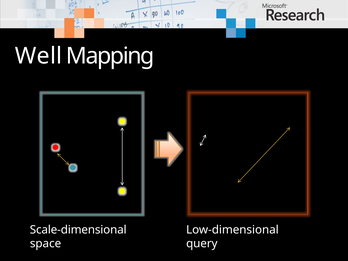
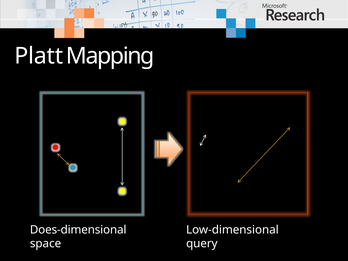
Well: Well -> Platt
Scale-dimensional: Scale-dimensional -> Does-dimensional
